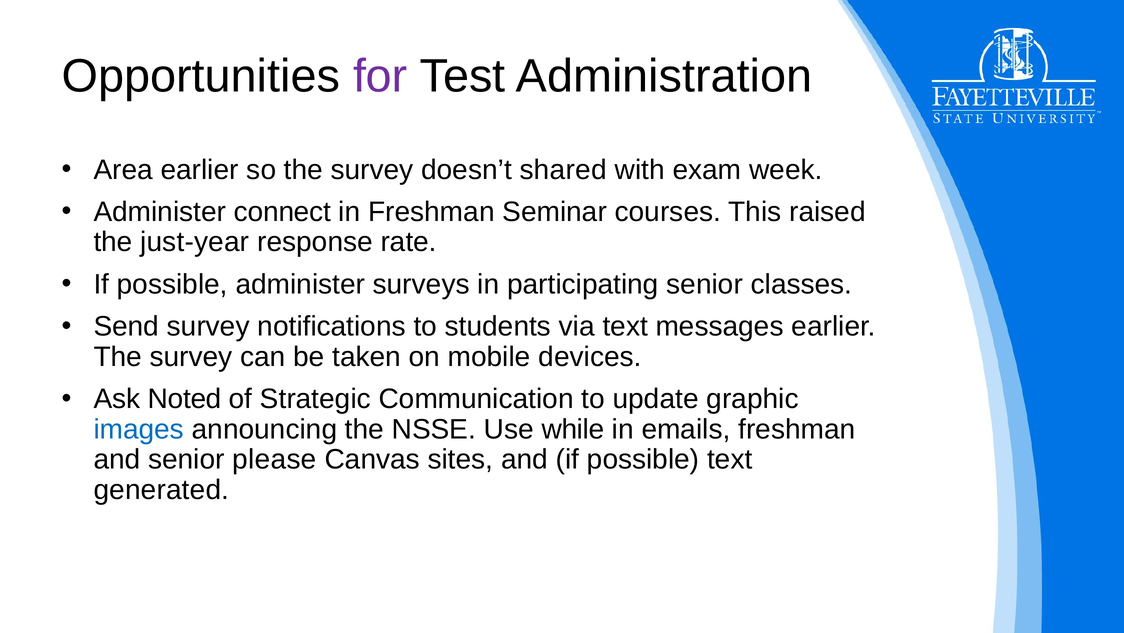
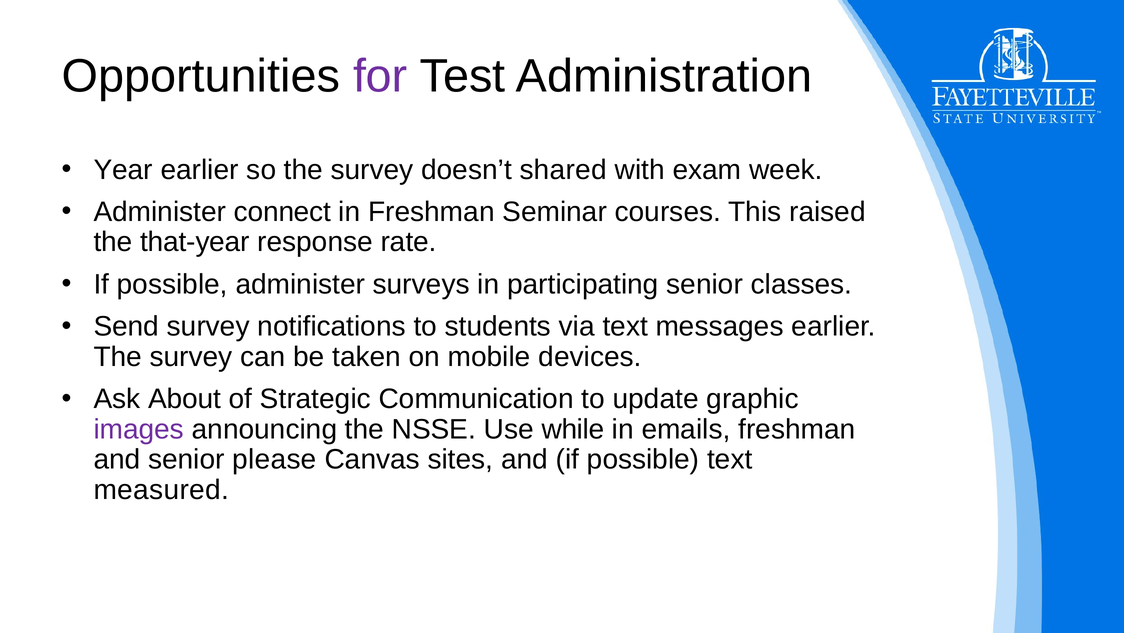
Area: Area -> Year
just-year: just-year -> that-year
Noted: Noted -> About
images colour: blue -> purple
generated: generated -> measured
